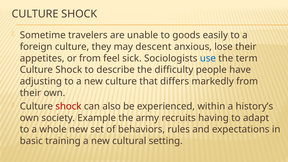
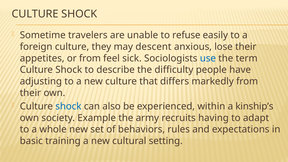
goods: goods -> refuse
shock at (68, 106) colour: red -> blue
history’s: history’s -> kinship’s
